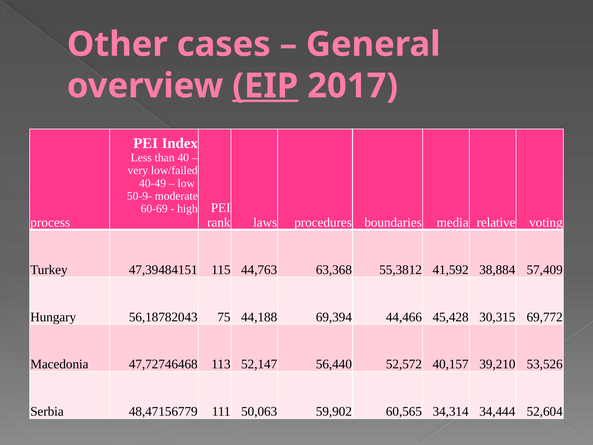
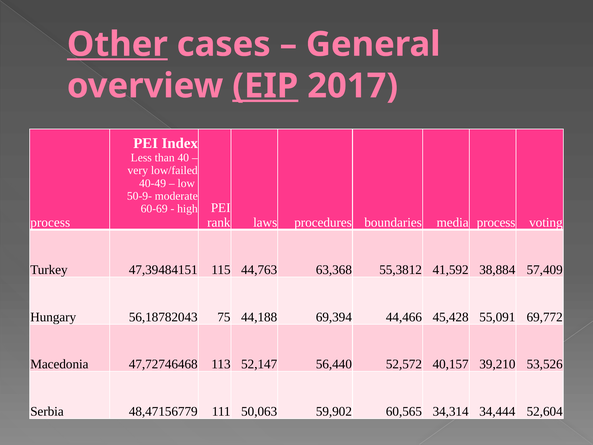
Other underline: none -> present
media relative: relative -> process
30,315: 30,315 -> 55,091
